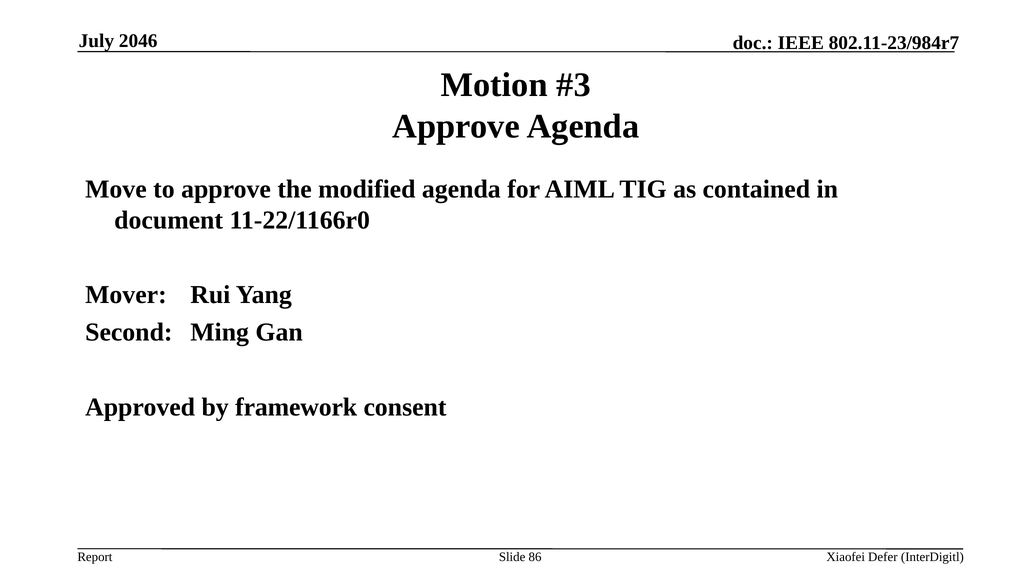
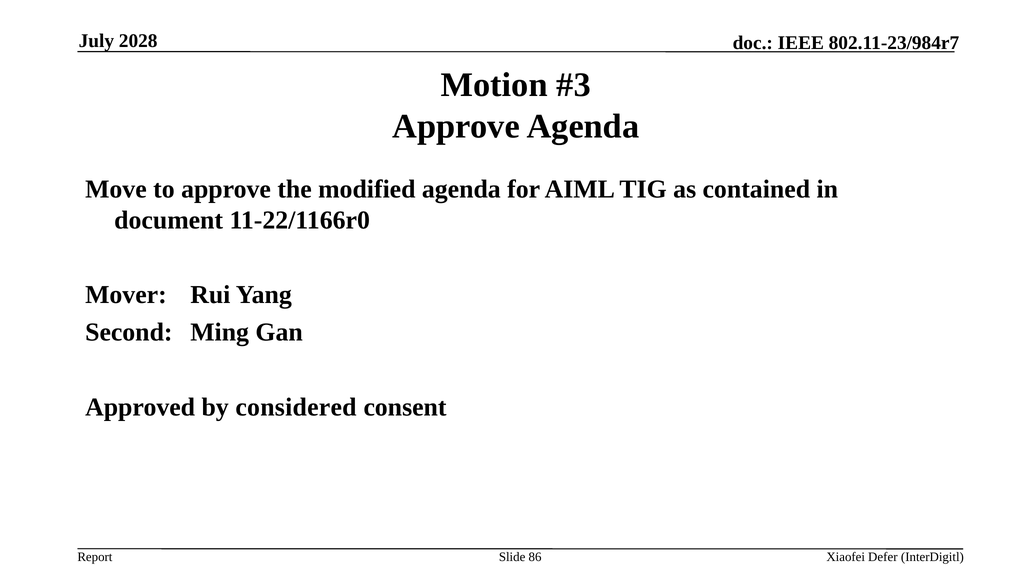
2046: 2046 -> 2028
framework: framework -> considered
